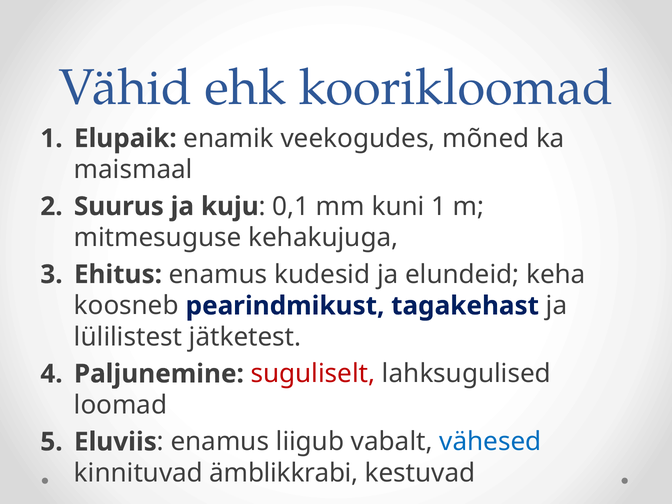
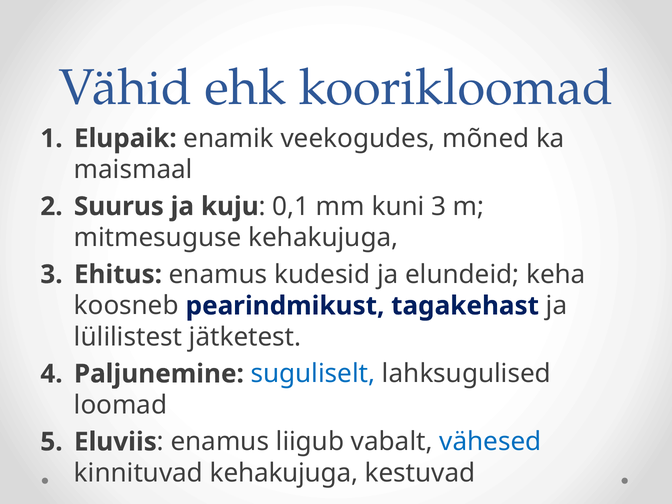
kuni 1: 1 -> 3
suguliselt colour: red -> blue
kinnituvad ämblikkrabi: ämblikkrabi -> kehakujuga
